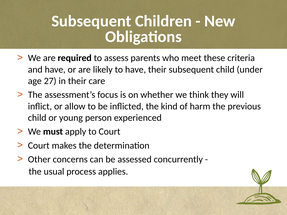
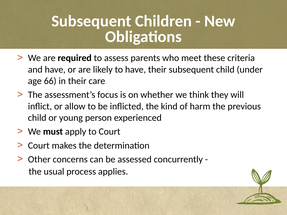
27: 27 -> 66
